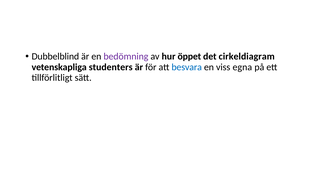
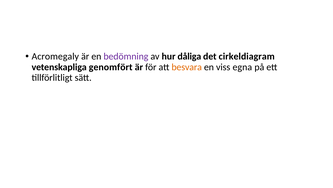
Dubbelblind: Dubbelblind -> Acromegaly
öppet: öppet -> dåliga
studenters: studenters -> genomfört
besvara colour: blue -> orange
